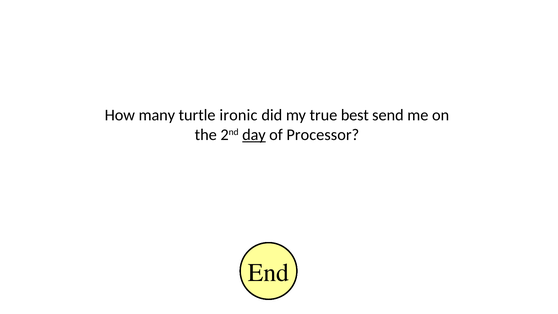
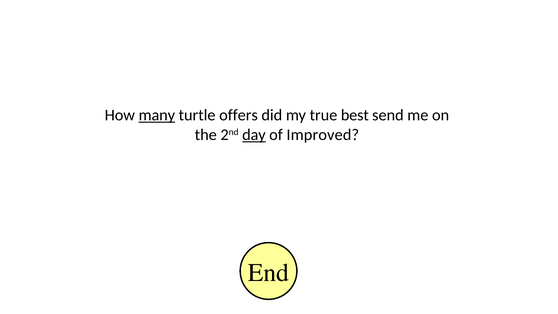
many underline: none -> present
ironic: ironic -> offers
Processor: Processor -> Improved
